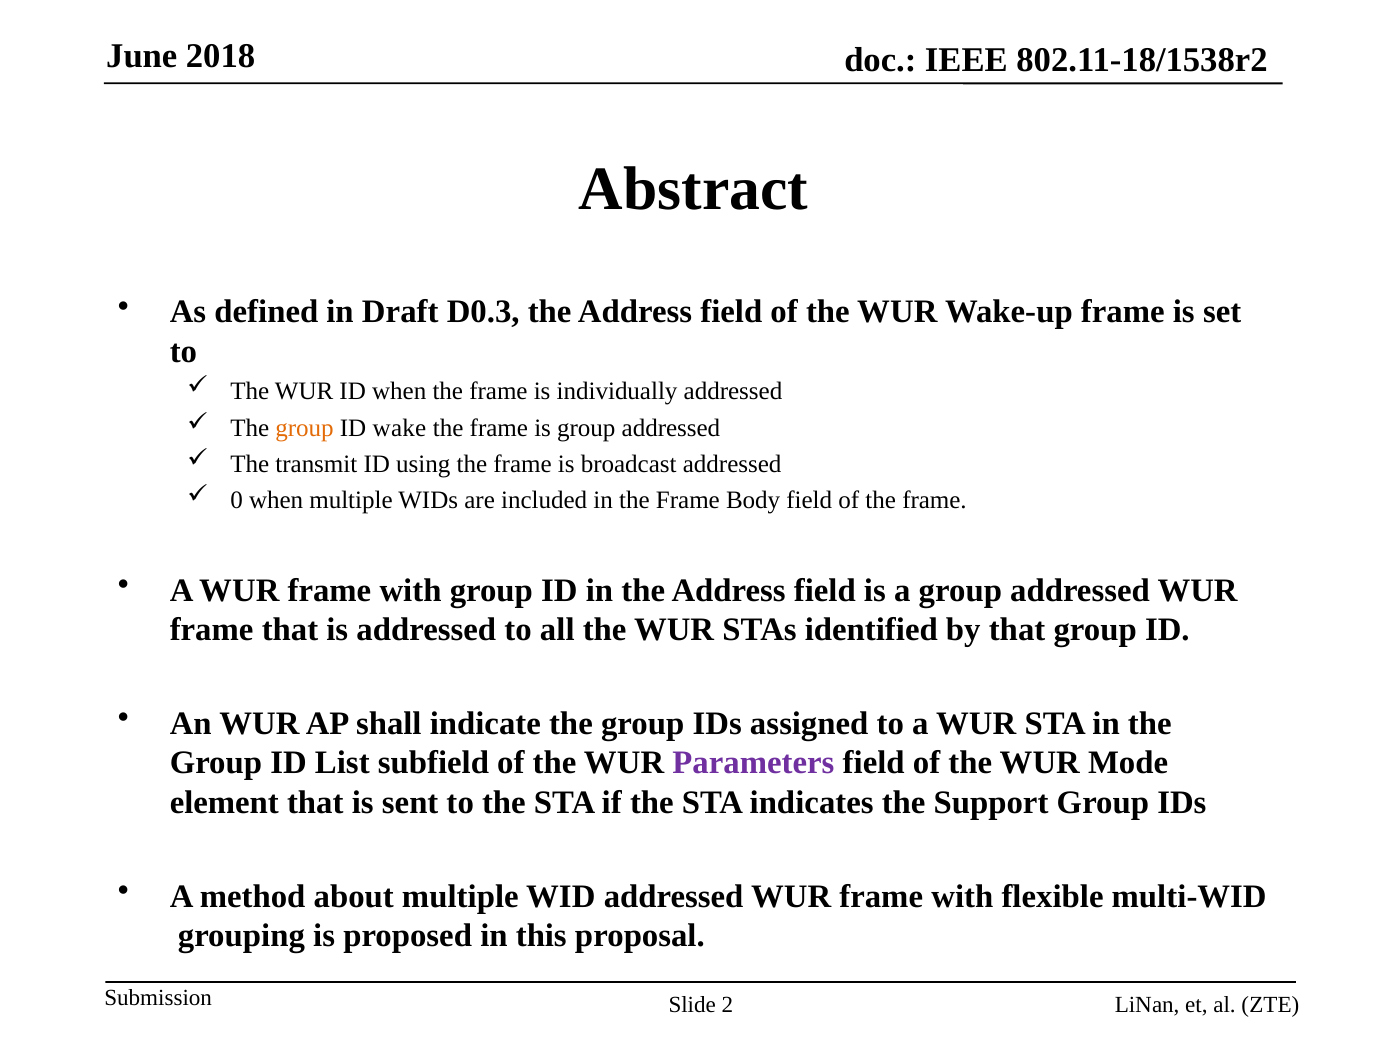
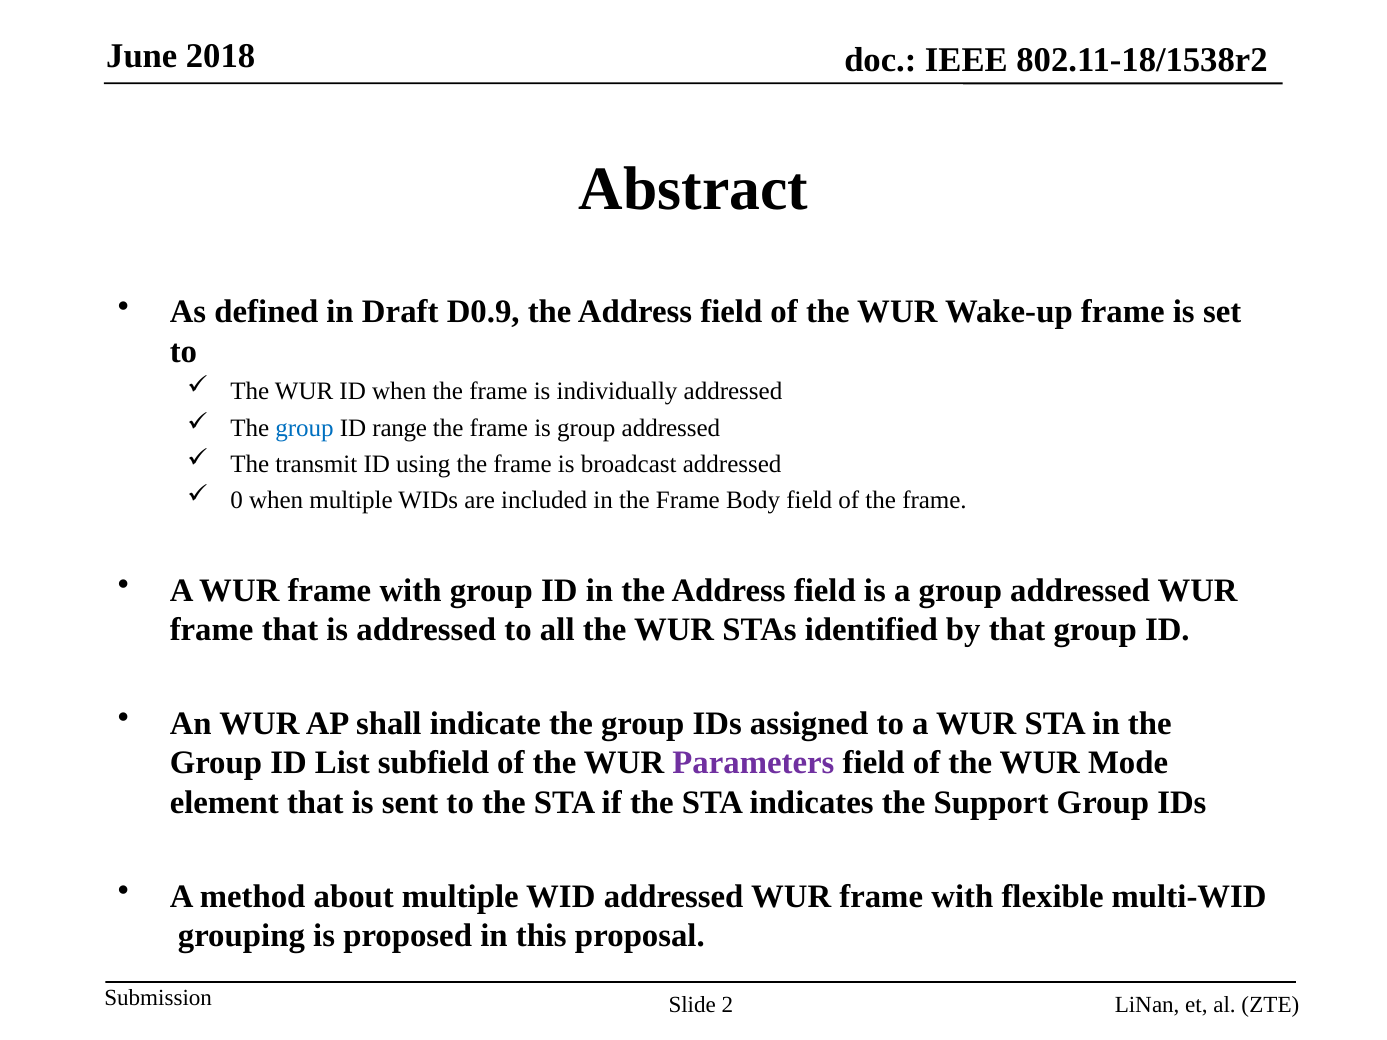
D0.3: D0.3 -> D0.9
group at (305, 428) colour: orange -> blue
wake: wake -> range
